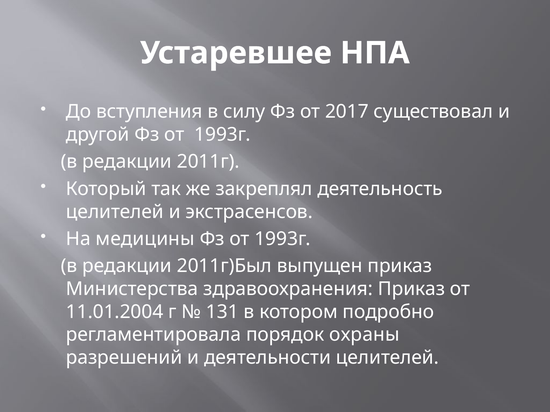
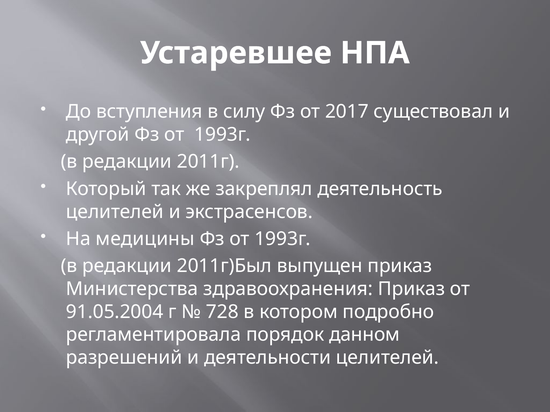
11.01.2004: 11.01.2004 -> 91.05.2004
131: 131 -> 728
охраны: охраны -> данном
